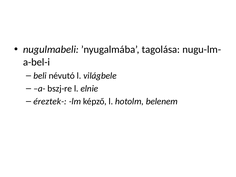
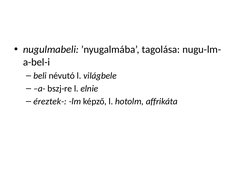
belenem: belenem -> affrikáta
